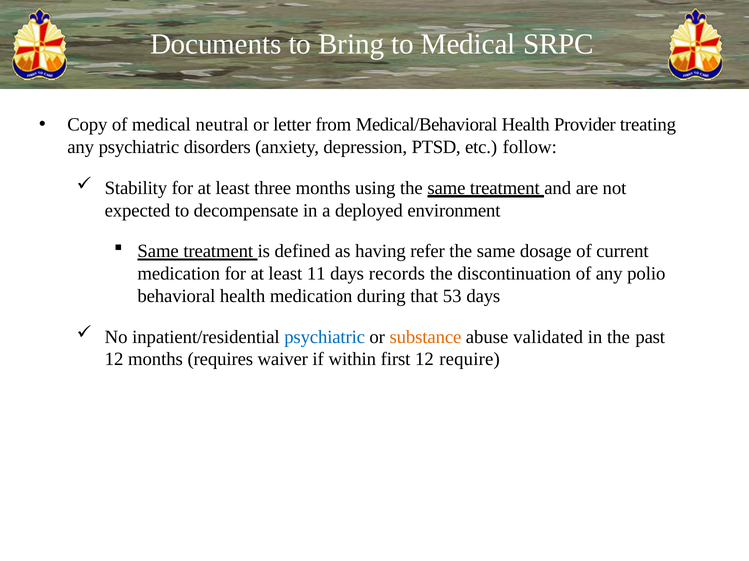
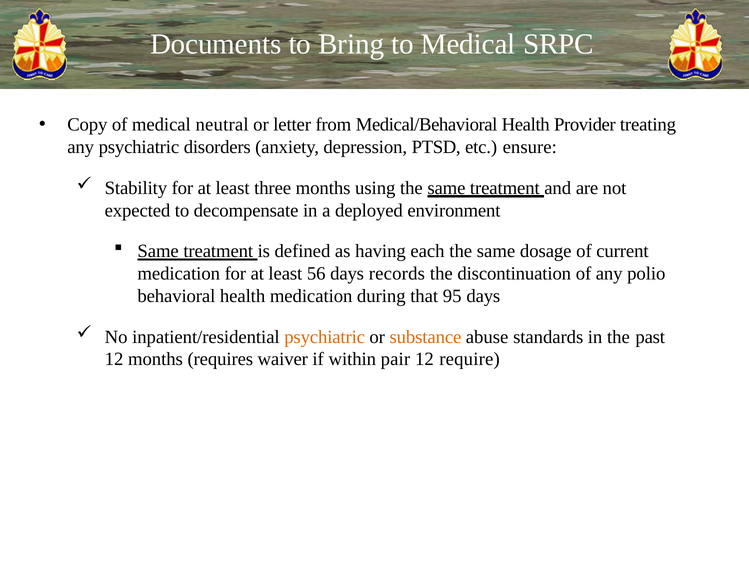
follow: follow -> ensure
refer: refer -> each
11: 11 -> 56
53: 53 -> 95
psychiatric at (325, 337) colour: blue -> orange
validated: validated -> standards
first: first -> pair
